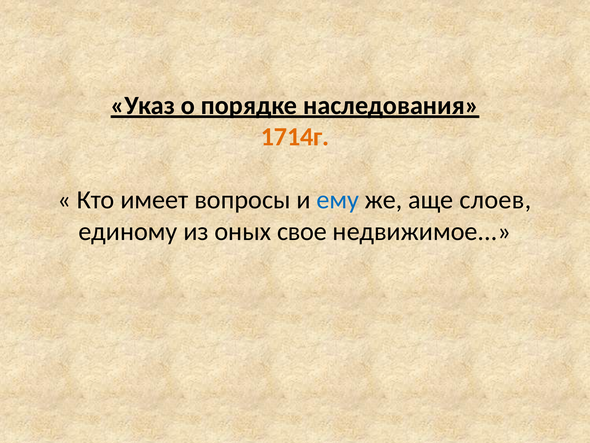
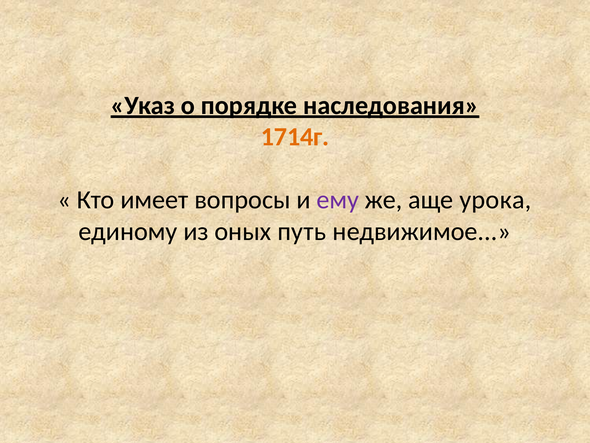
ему colour: blue -> purple
слоев: слоев -> урока
свое: свое -> путь
